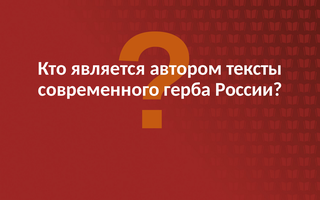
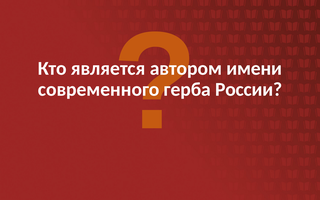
тексты: тексты -> имени
